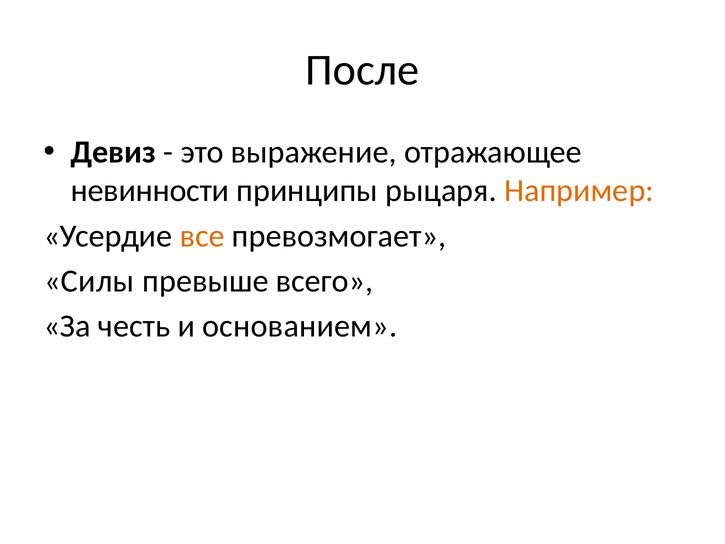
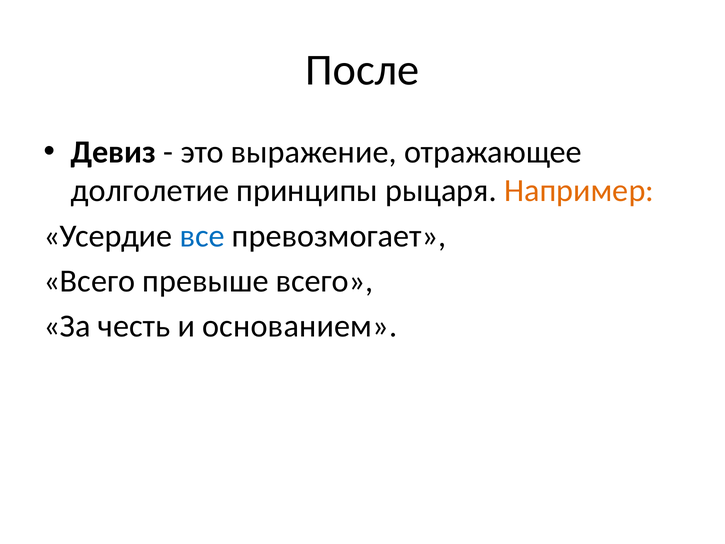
невинности: невинности -> долголетие
все colour: orange -> blue
Силы at (89, 281): Силы -> Всего
